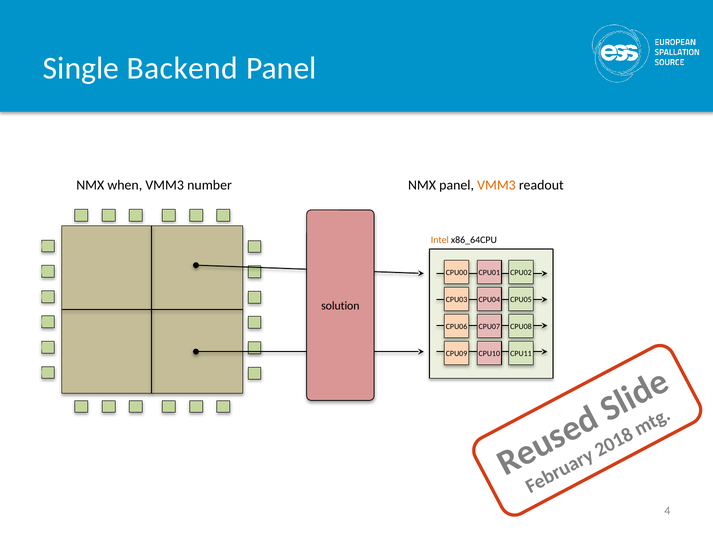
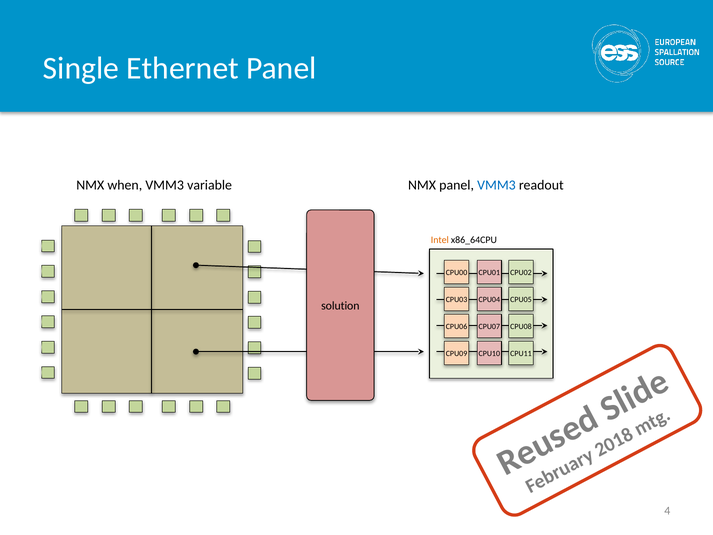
Backend: Backend -> Ethernet
number: number -> variable
VMM3 at (496, 185) colour: orange -> blue
